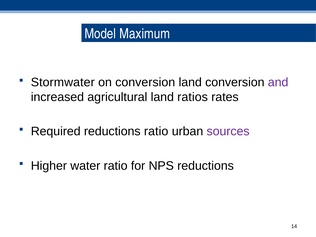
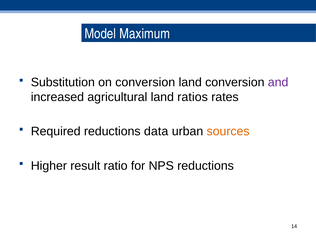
Stormwater: Stormwater -> Substitution
reductions ratio: ratio -> data
sources colour: purple -> orange
water: water -> result
